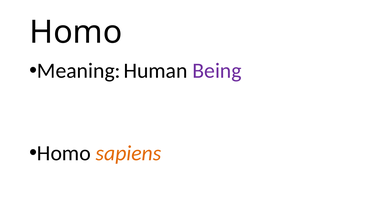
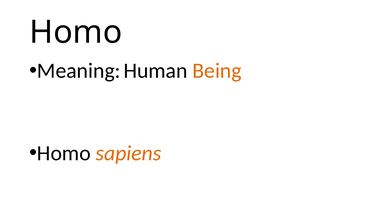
Being colour: purple -> orange
